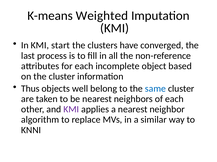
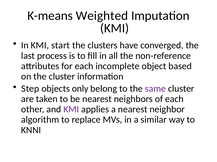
Thus: Thus -> Step
well: well -> only
same colour: blue -> purple
